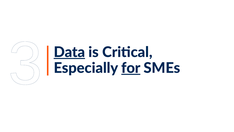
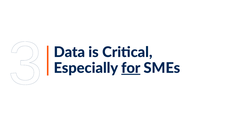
Data underline: present -> none
